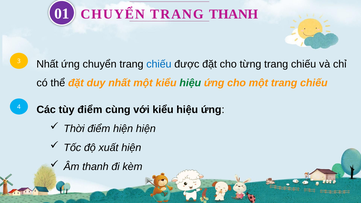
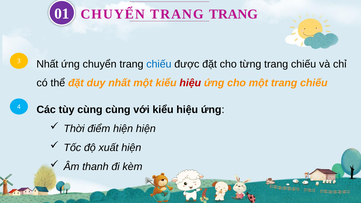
TRANG THANH: THANH -> TRANG
hiệu at (190, 83) colour: green -> red
tùy điểm: điểm -> cùng
